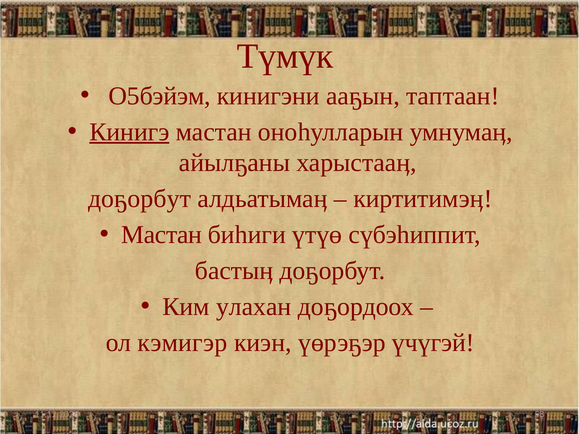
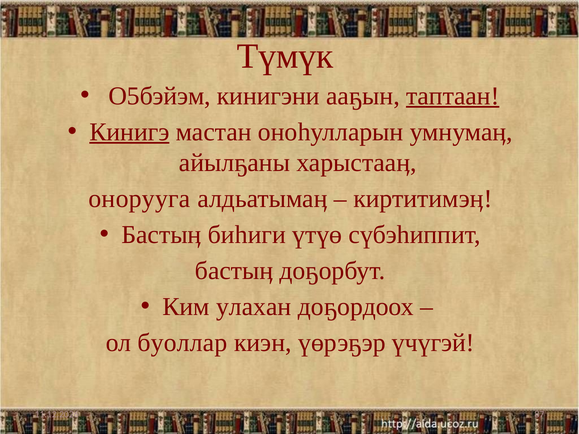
таптаан underline: none -> present
доҕорбут at (140, 199): доҕорбут -> онорууга
Мастан at (162, 235): Мастан -> Бастыӊ
кэмигэр: кэмигэр -> буоллар
58: 58 -> 87
